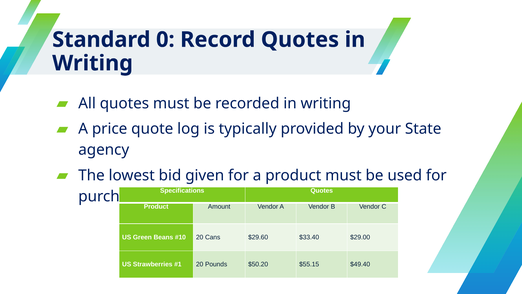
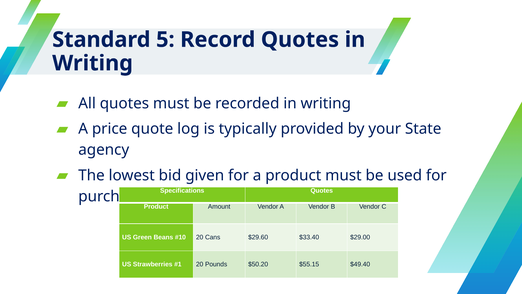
0: 0 -> 5
